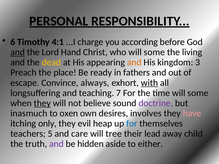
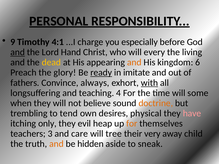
6: 6 -> 9
according: according -> especially
who will some: some -> every
3: 3 -> 6
place: place -> glory
ready underline: none -> present
fathers: fathers -> imitate
escape: escape -> fathers
7: 7 -> 4
they at (42, 103) underline: present -> none
doctrine colour: purple -> orange
inasmuch: inasmuch -> trembling
oxen: oxen -> tend
involves: involves -> physical
for at (132, 124) colour: blue -> orange
5: 5 -> 3
lead: lead -> very
and at (56, 144) colour: purple -> orange
either: either -> sneak
